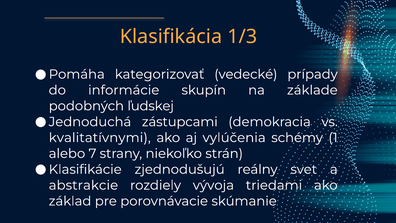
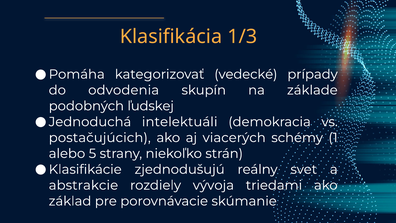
informácie: informácie -> odvodenia
zástupcami: zástupcami -> intelektuáli
kvalitatívnymi: kvalitatívnymi -> postačujúcich
vylúčenia: vylúčenia -> viacerých
7: 7 -> 5
